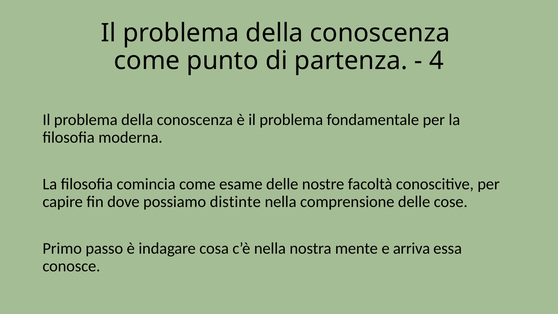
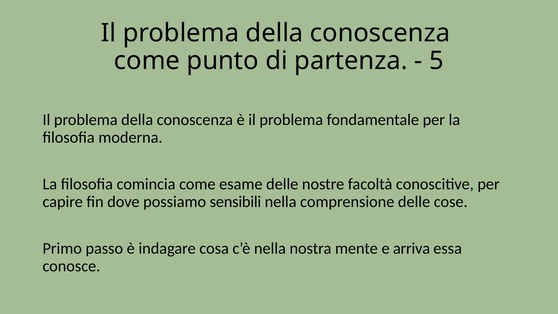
4: 4 -> 5
distinte: distinte -> sensibili
